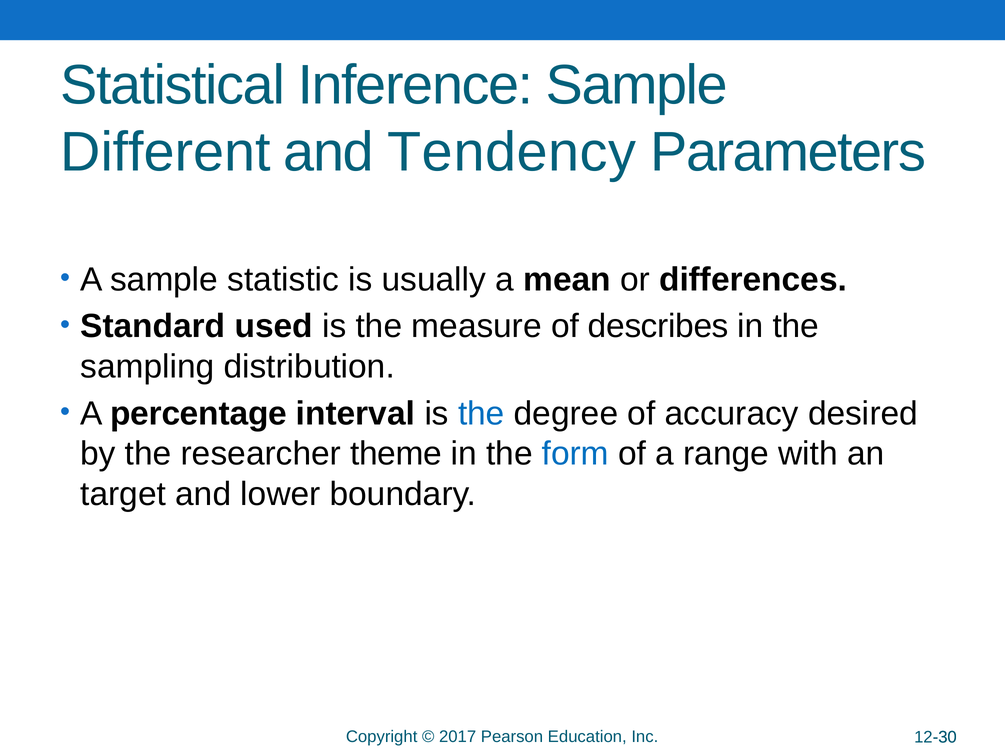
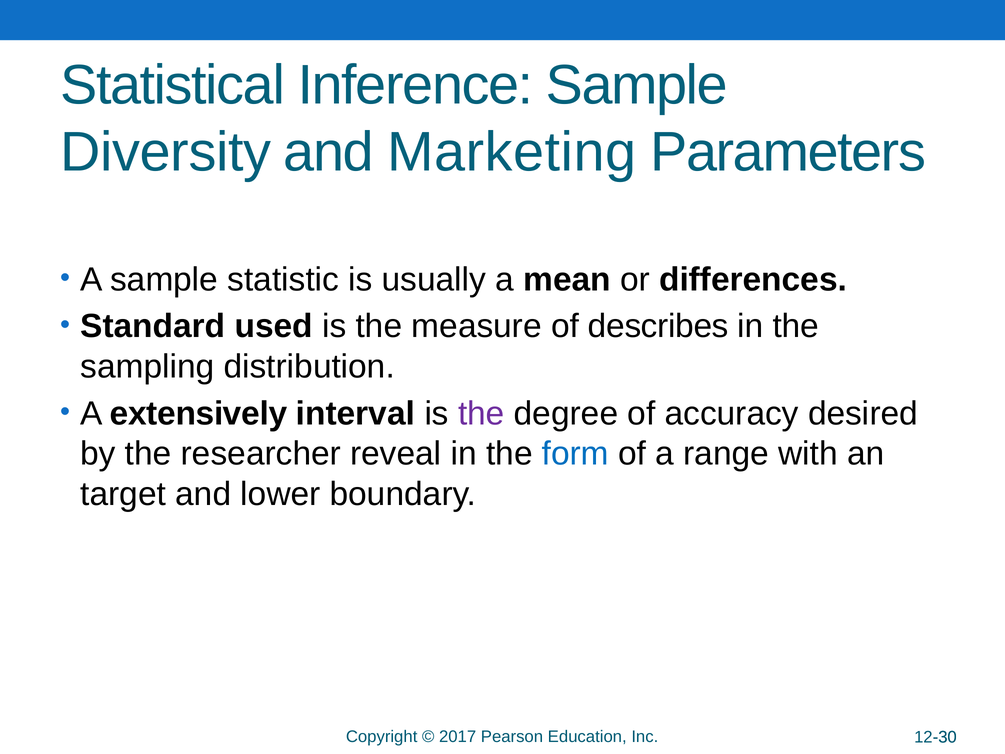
Different: Different -> Diversity
Tendency: Tendency -> Marketing
percentage: percentage -> extensively
the at (481, 413) colour: blue -> purple
theme: theme -> reveal
